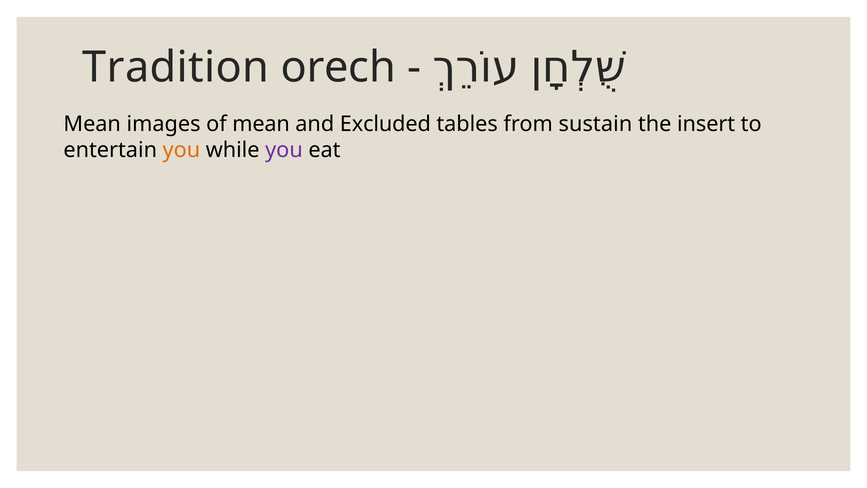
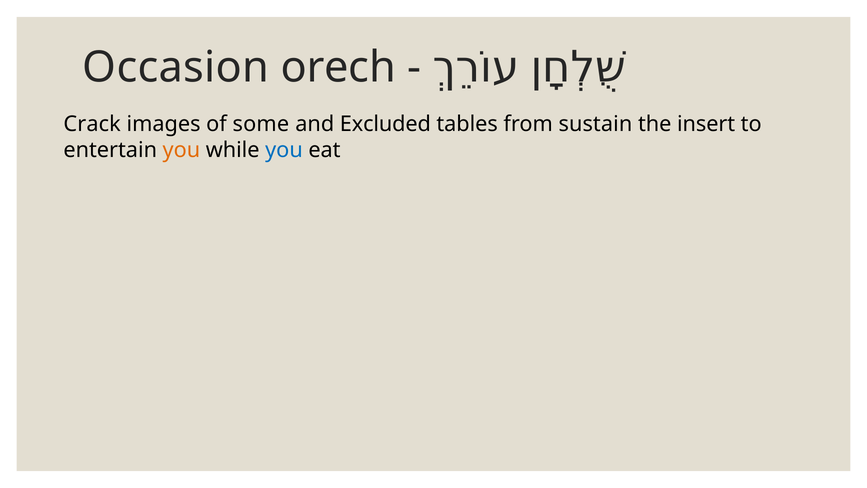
Tradition: Tradition -> Occasion
Mean at (92, 124): Mean -> Crack
of mean: mean -> some
you at (284, 150) colour: purple -> blue
